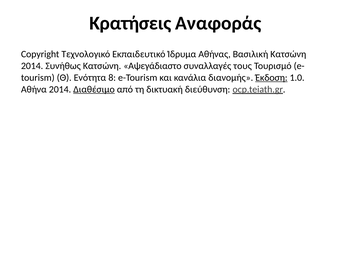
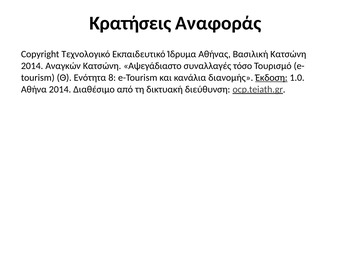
Συνήθως: Συνήθως -> Αναγκών
τους: τους -> τόσο
Διαθέσιμο underline: present -> none
